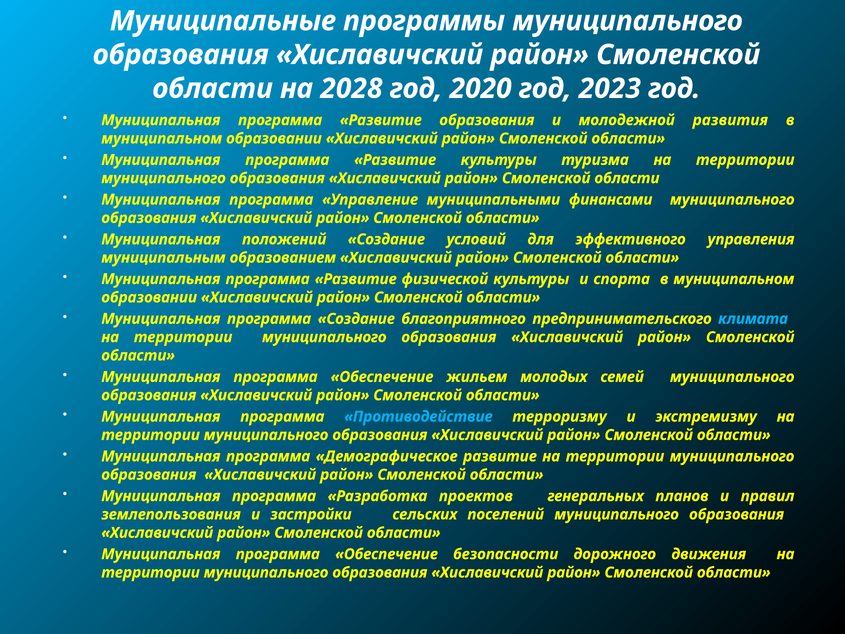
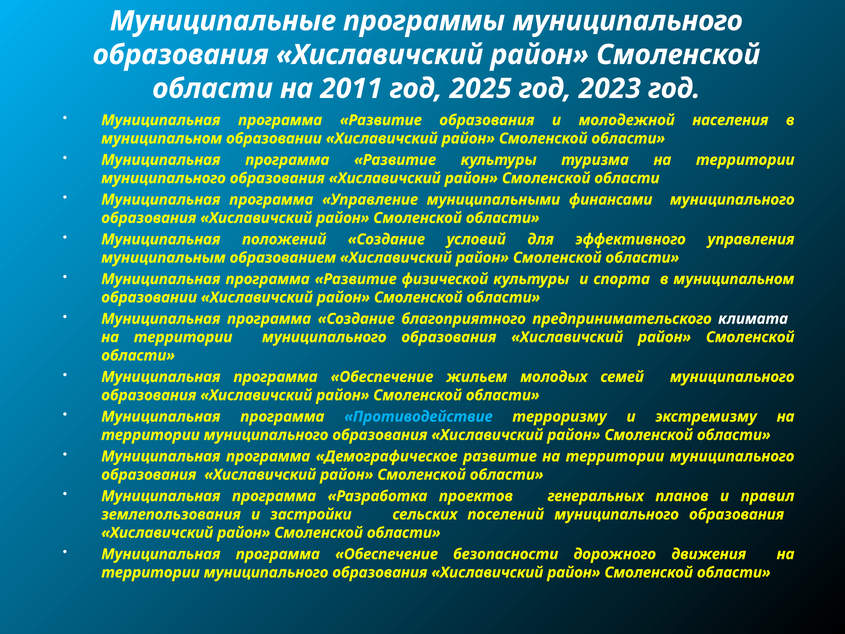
2028: 2028 -> 2011
2020: 2020 -> 2025
развития: развития -> населения
климата colour: light blue -> white
